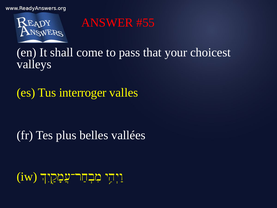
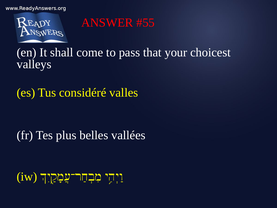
interroger: interroger -> considéré
